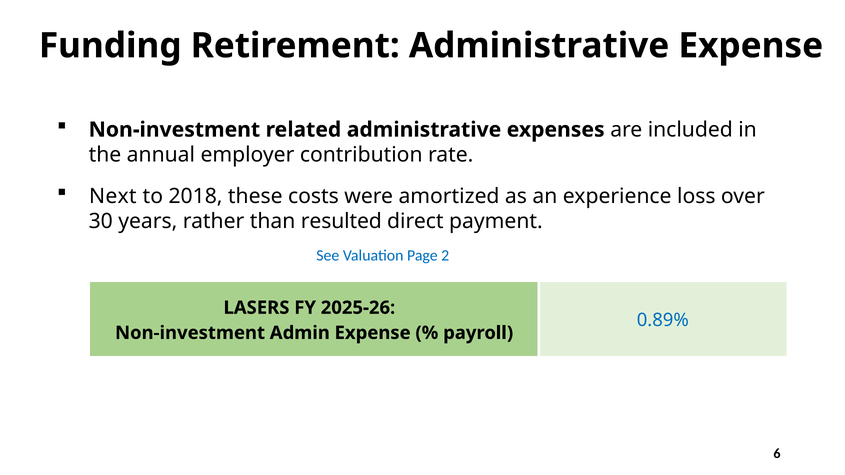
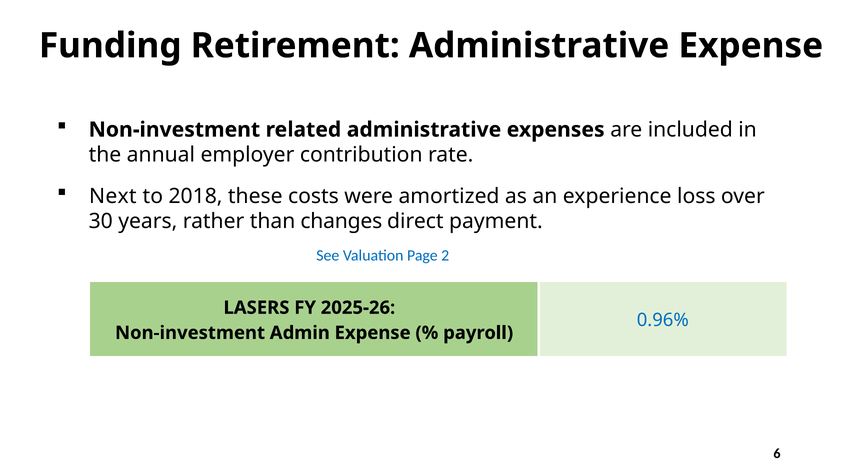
resulted: resulted -> changes
0.89%: 0.89% -> 0.96%
